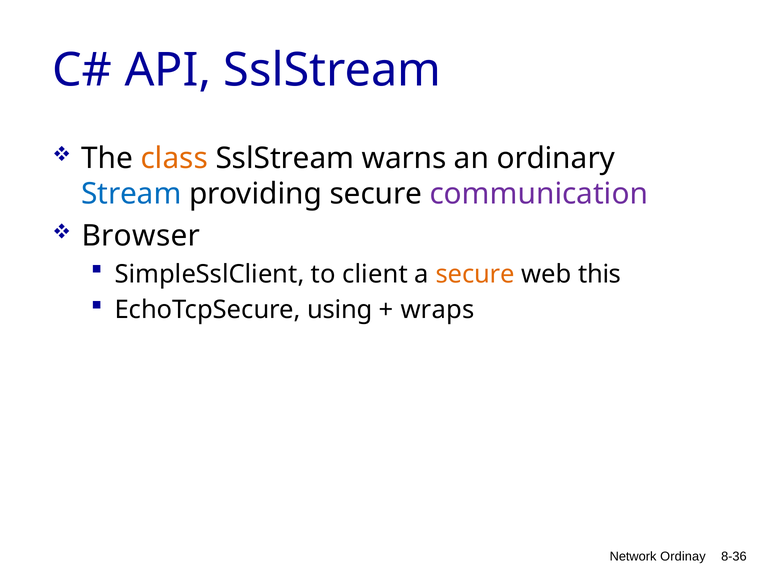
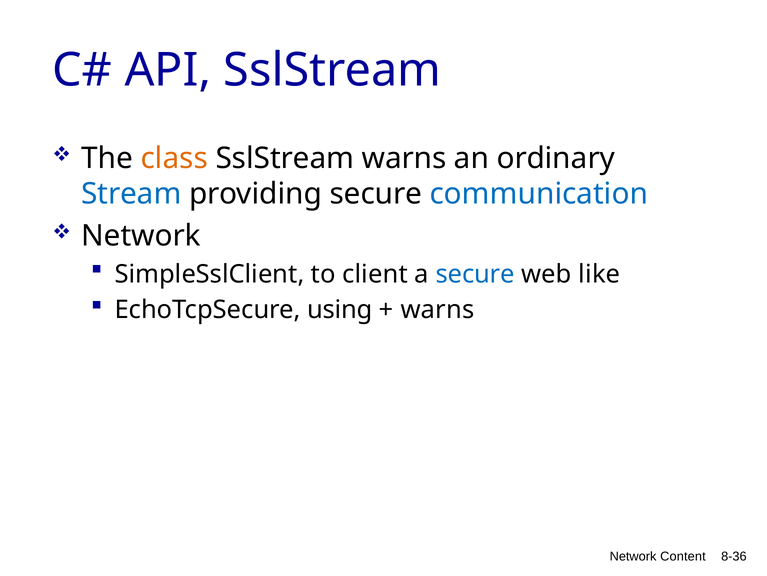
communication colour: purple -> blue
Browser at (141, 236): Browser -> Network
secure at (475, 274) colour: orange -> blue
this: this -> like
wraps at (438, 310): wraps -> warns
Ordinay: Ordinay -> Content
